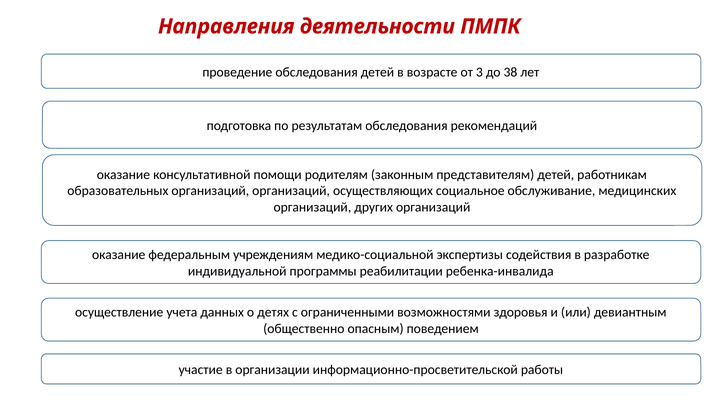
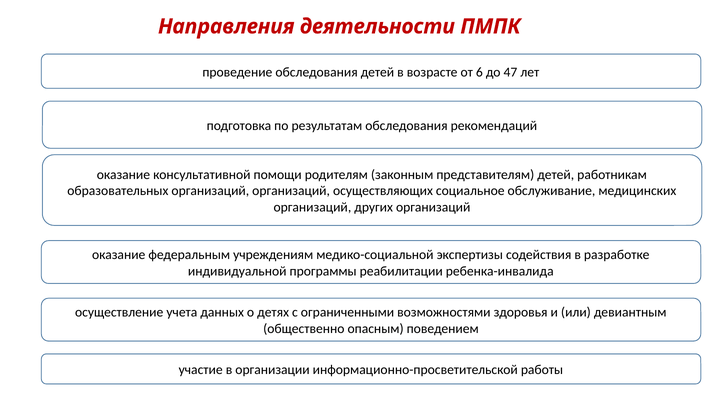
3: 3 -> 6
38: 38 -> 47
